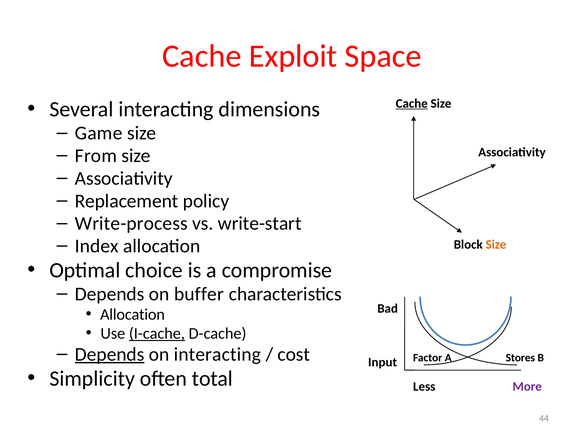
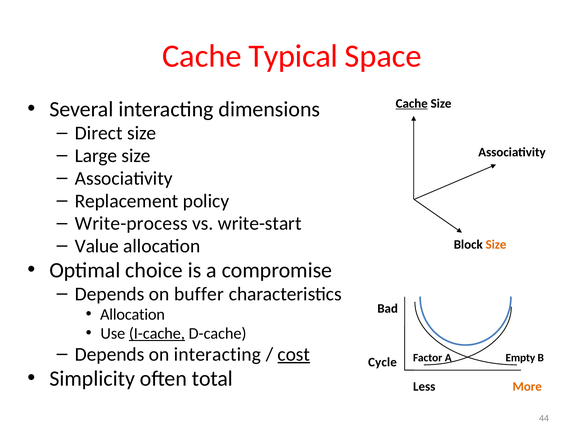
Exploit: Exploit -> Typical
Game: Game -> Direct
From: From -> Large
Index: Index -> Value
Depends at (110, 354) underline: present -> none
cost underline: none -> present
Stores: Stores -> Empty
Input: Input -> Cycle
More colour: purple -> orange
